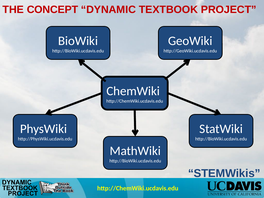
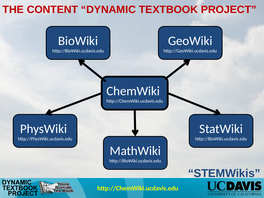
CONCEPT: CONCEPT -> CONTENT
